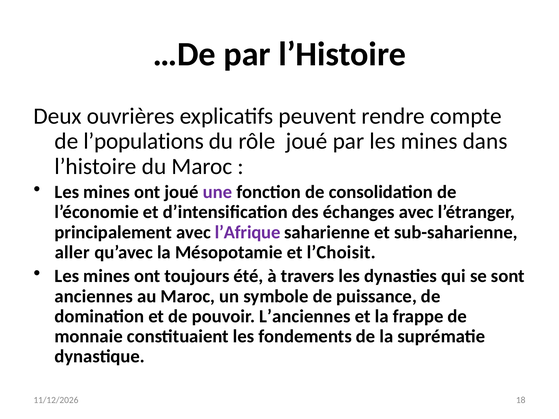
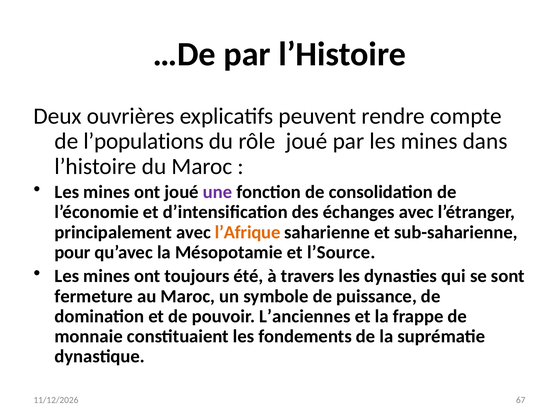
l’Afrique colour: purple -> orange
aller: aller -> pour
l’Choisit: l’Choisit -> l’Source
anciennes: anciennes -> fermeture
18: 18 -> 67
